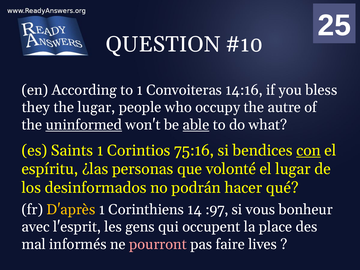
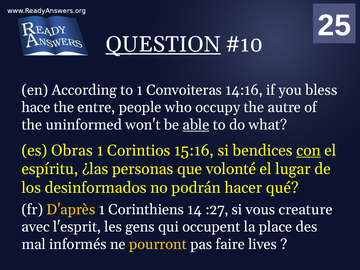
QUESTION underline: none -> present
they: they -> hace
the lugar: lugar -> entre
uninformed underline: present -> none
Saints: Saints -> Obras
75:16: 75:16 -> 15:16
:97: :97 -> :27
bonheur: bonheur -> creature
pourront colour: pink -> yellow
